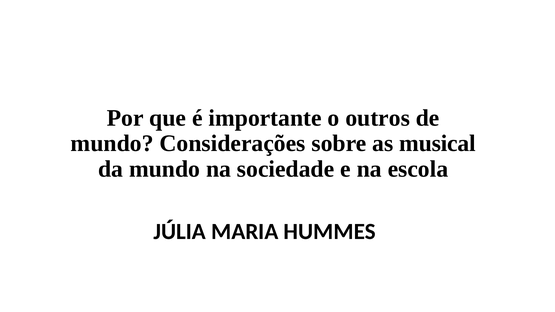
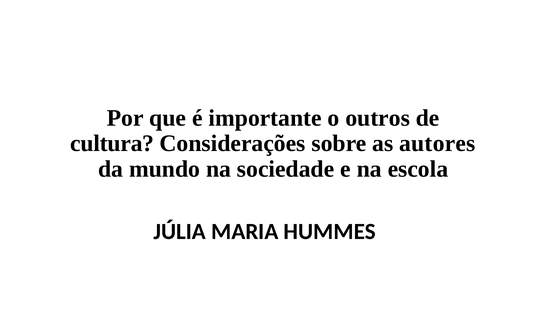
mundo at (112, 144): mundo -> cultura
musical: musical -> autores
